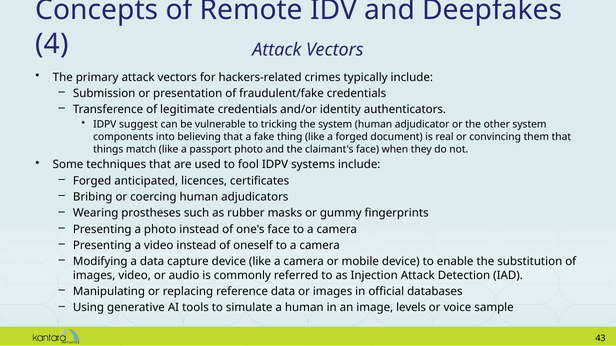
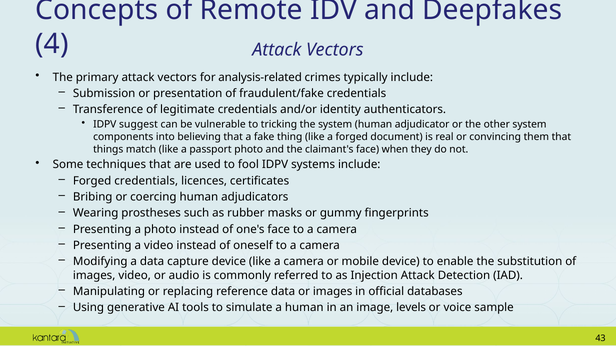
hackers-related: hackers-related -> analysis-related
Forged anticipated: anticipated -> credentials
